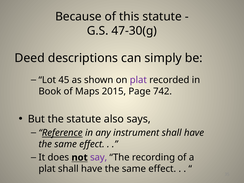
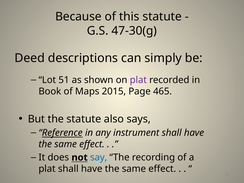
45: 45 -> 51
742: 742 -> 465
say colour: purple -> blue
